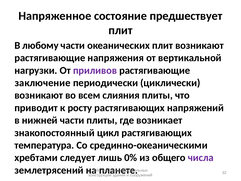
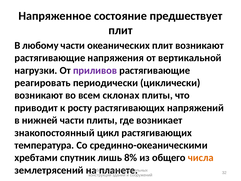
заключение: заключение -> реагировать
слияния: слияния -> склонах
следует: следует -> спутник
0%: 0% -> 8%
числа colour: purple -> orange
